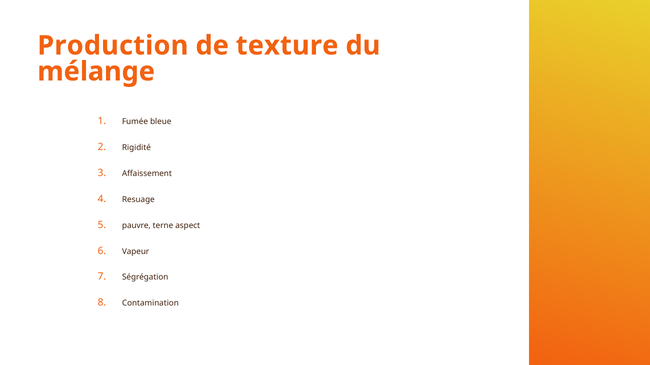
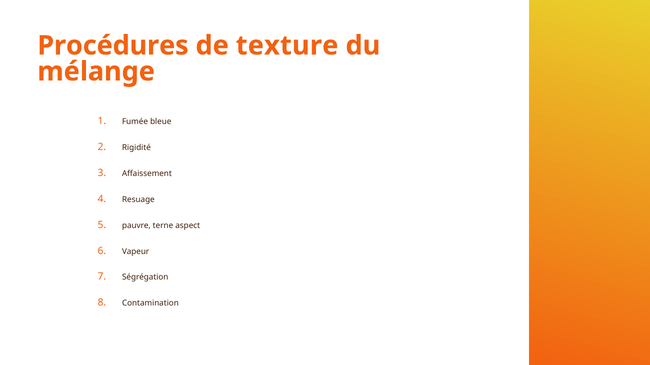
Production: Production -> Procédures
